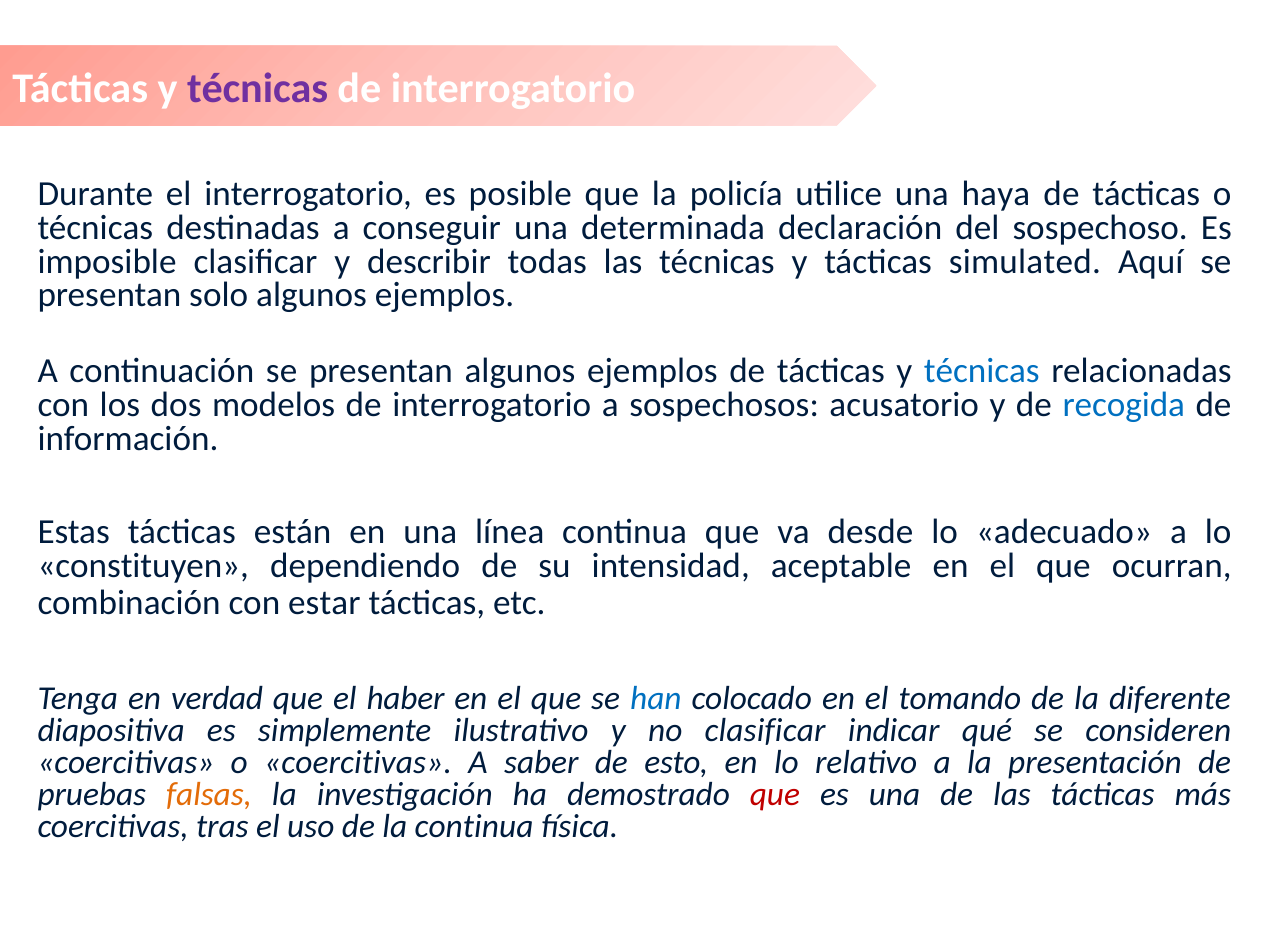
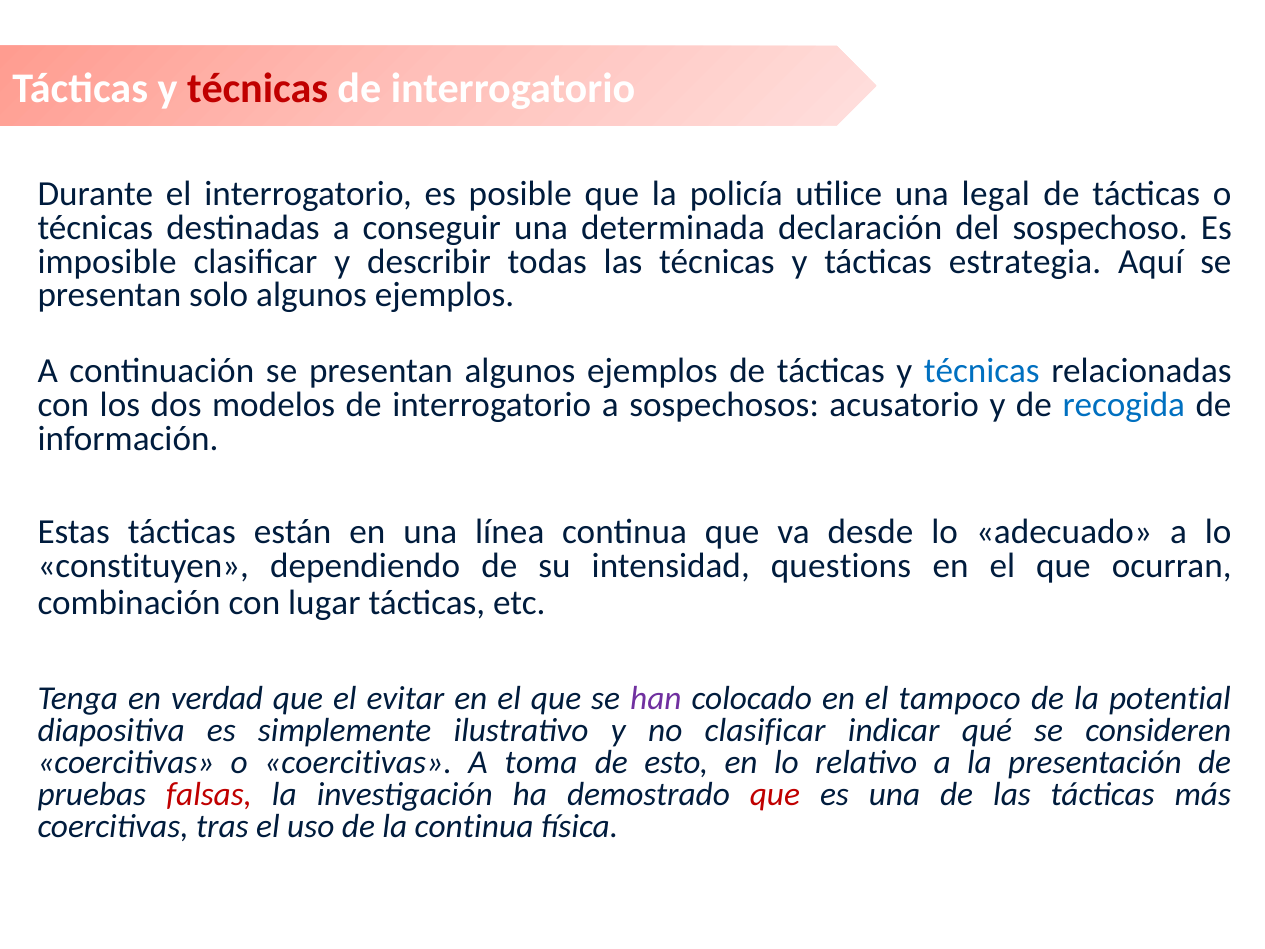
técnicas at (258, 89) colour: purple -> red
haya: haya -> legal
simulated: simulated -> estrategia
aceptable: aceptable -> questions
estar: estar -> lugar
haber: haber -> evitar
han colour: blue -> purple
tomando: tomando -> tampoco
diferente: diferente -> potential
saber: saber -> toma
falsas colour: orange -> red
